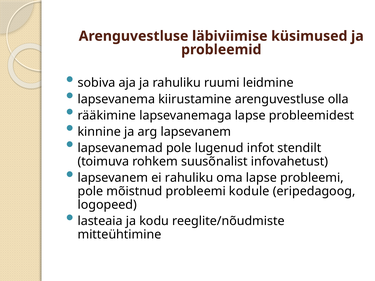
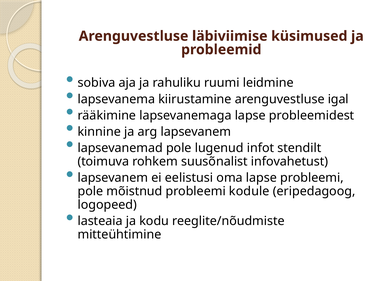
olla: olla -> igal
ei rahuliku: rahuliku -> eelistusi
